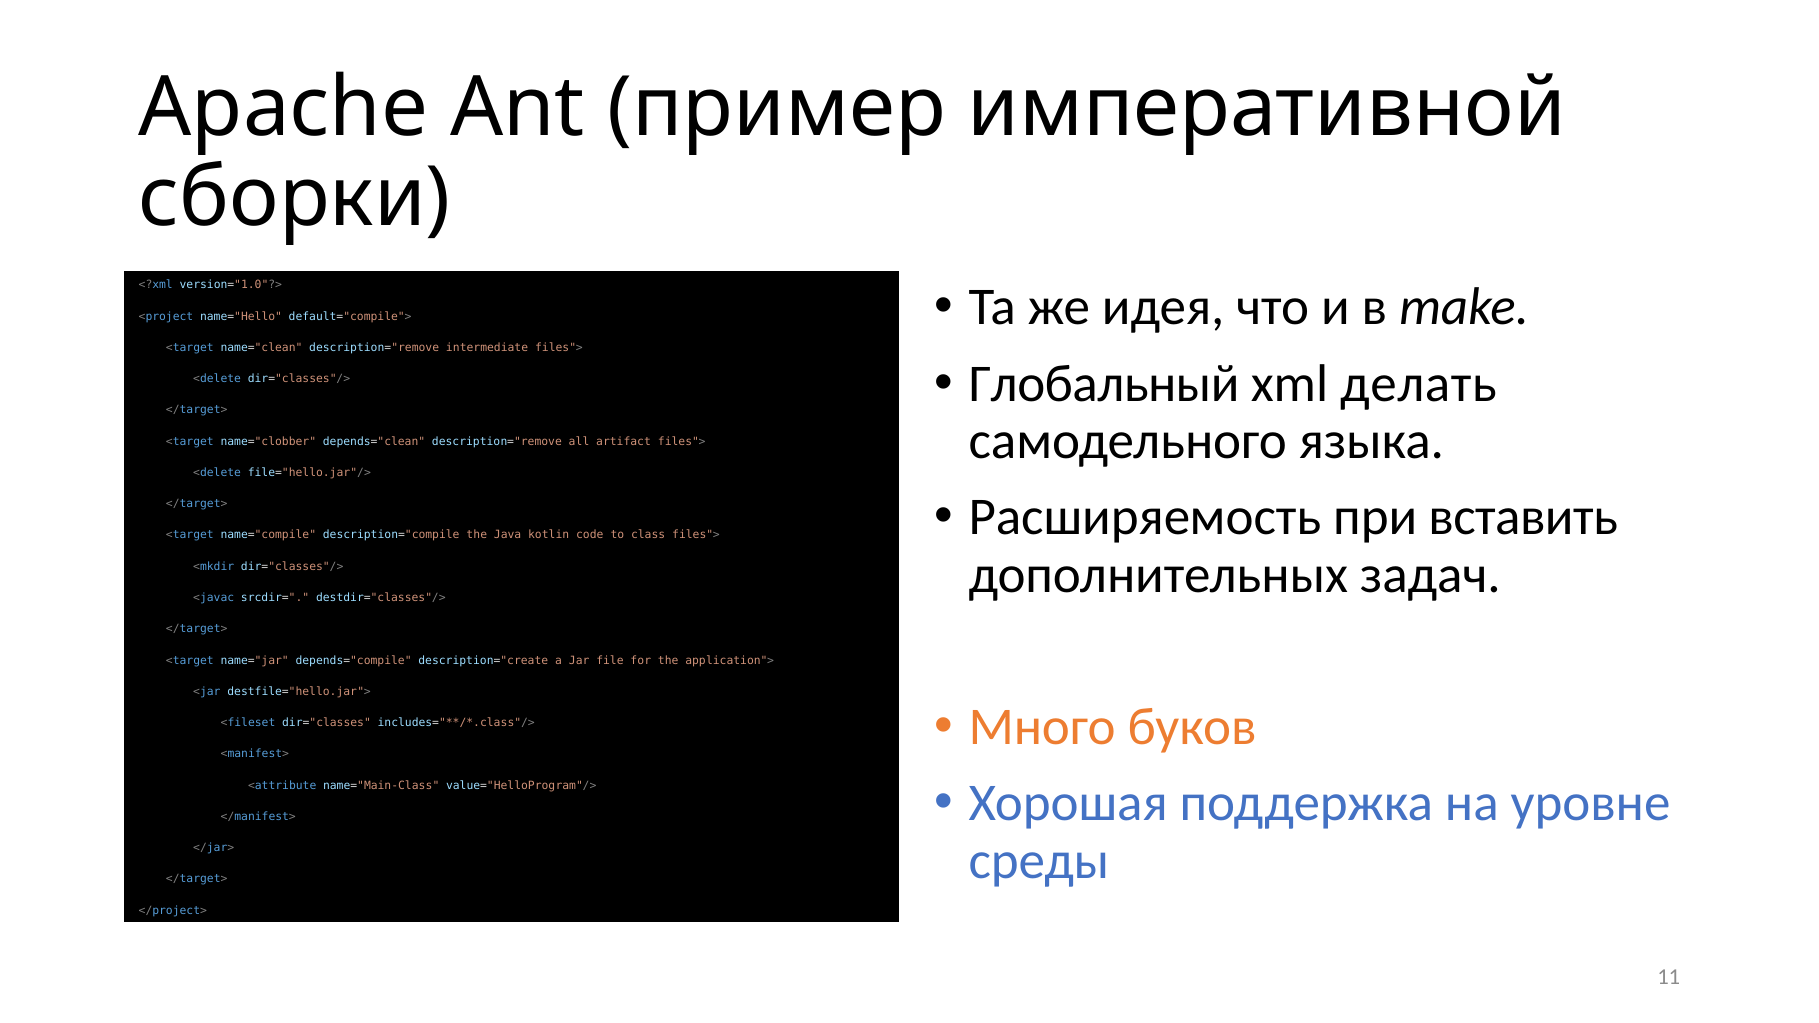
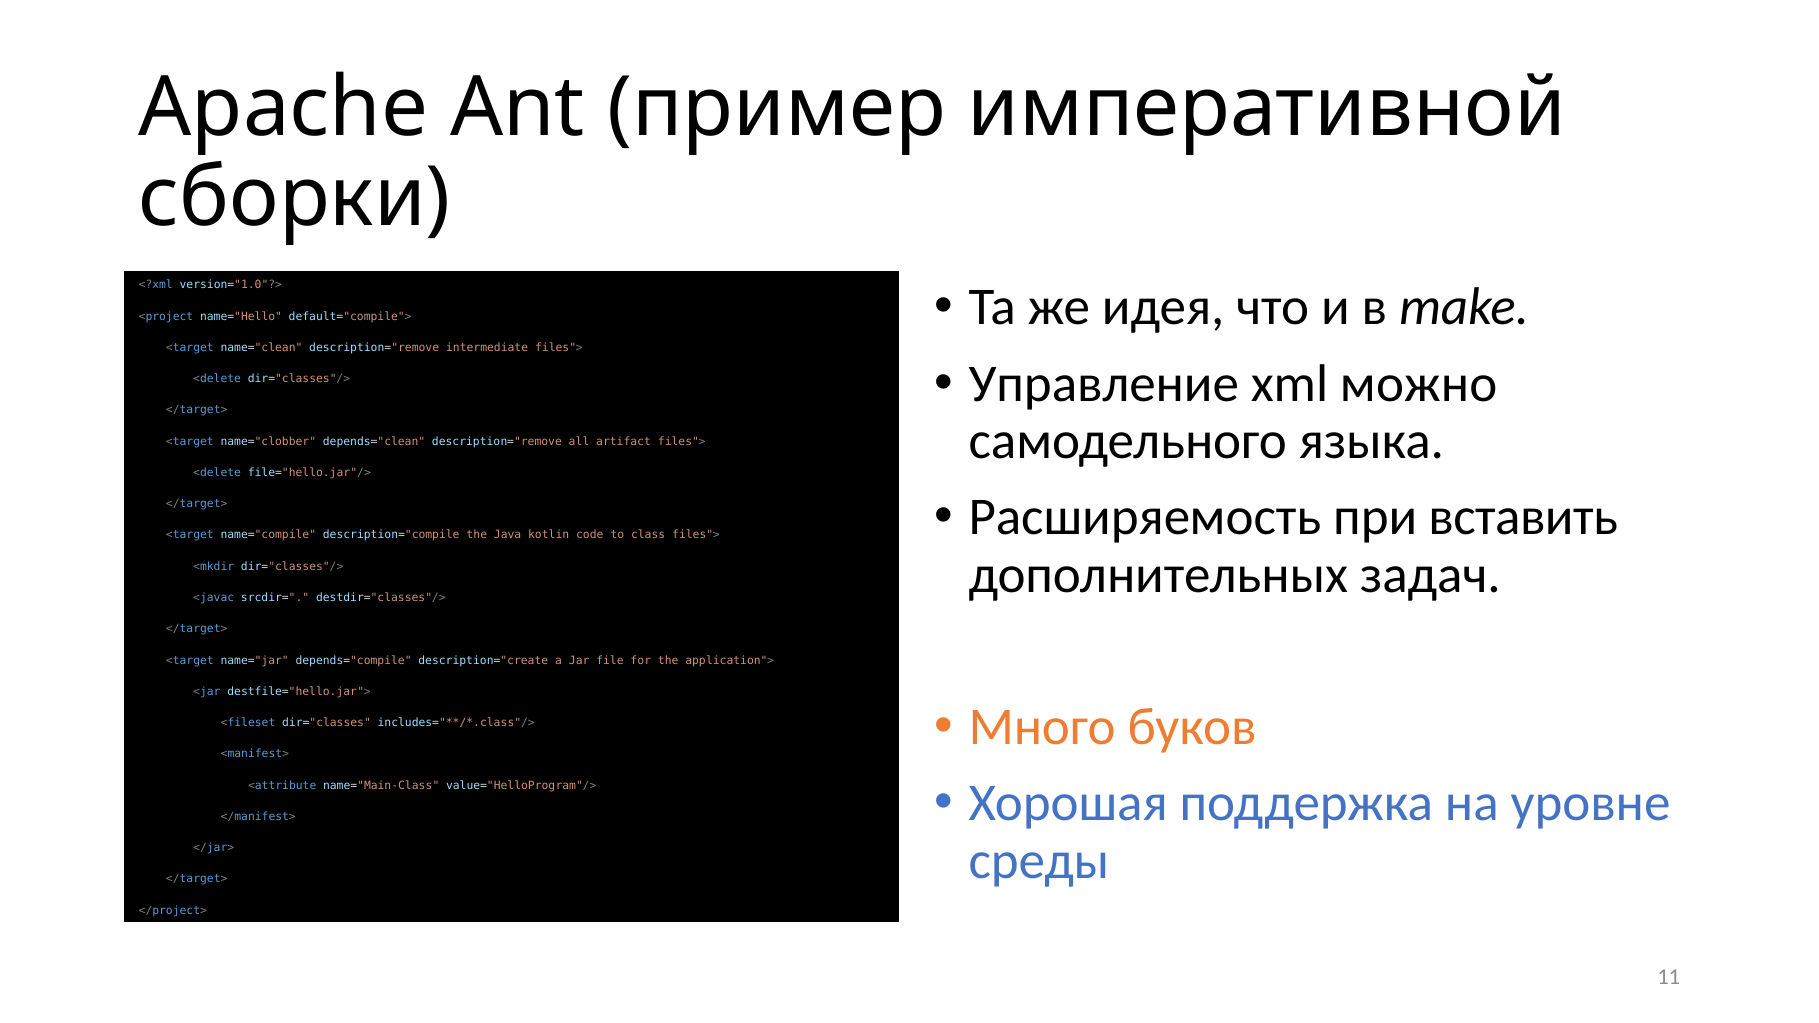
Глобальный: Глобальный -> Управление
делать: делать -> можно
